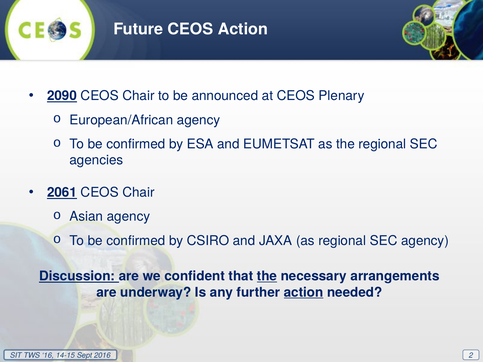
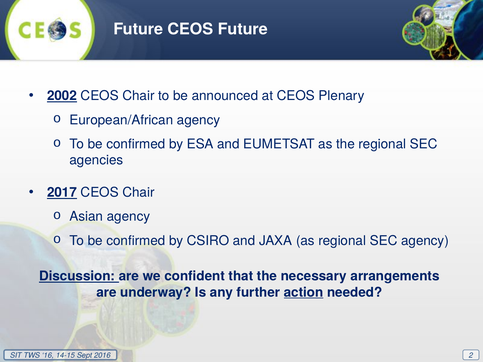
CEOS Action: Action -> Future
2090: 2090 -> 2002
2061: 2061 -> 2017
the at (267, 276) underline: present -> none
